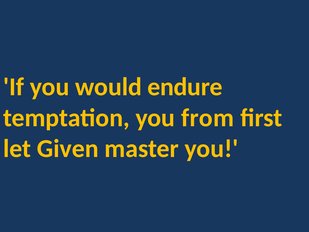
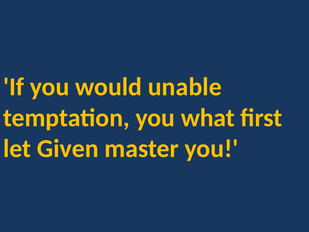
endure: endure -> unable
from: from -> what
